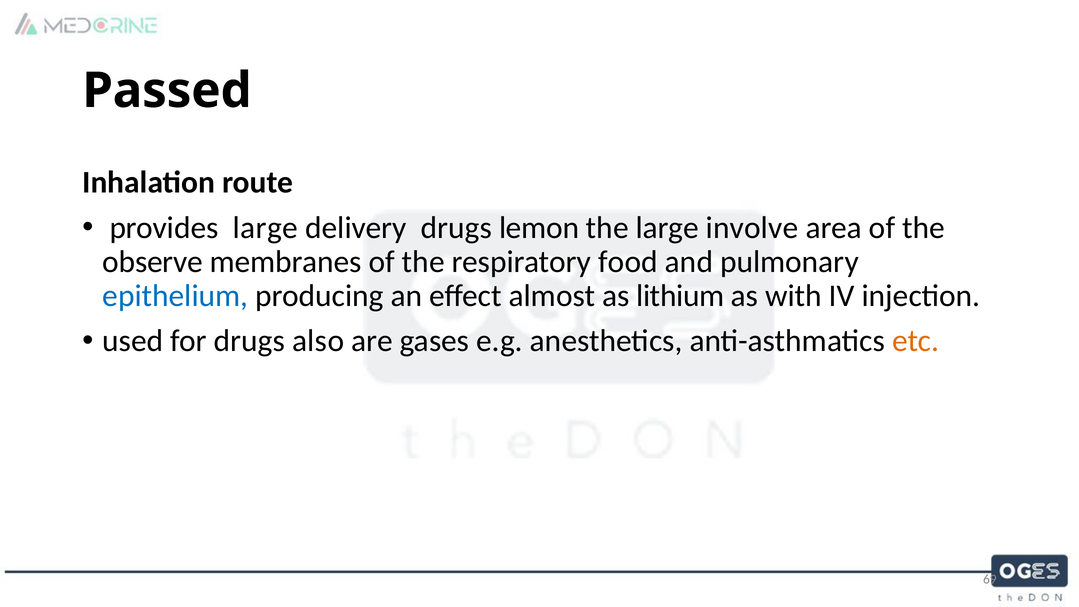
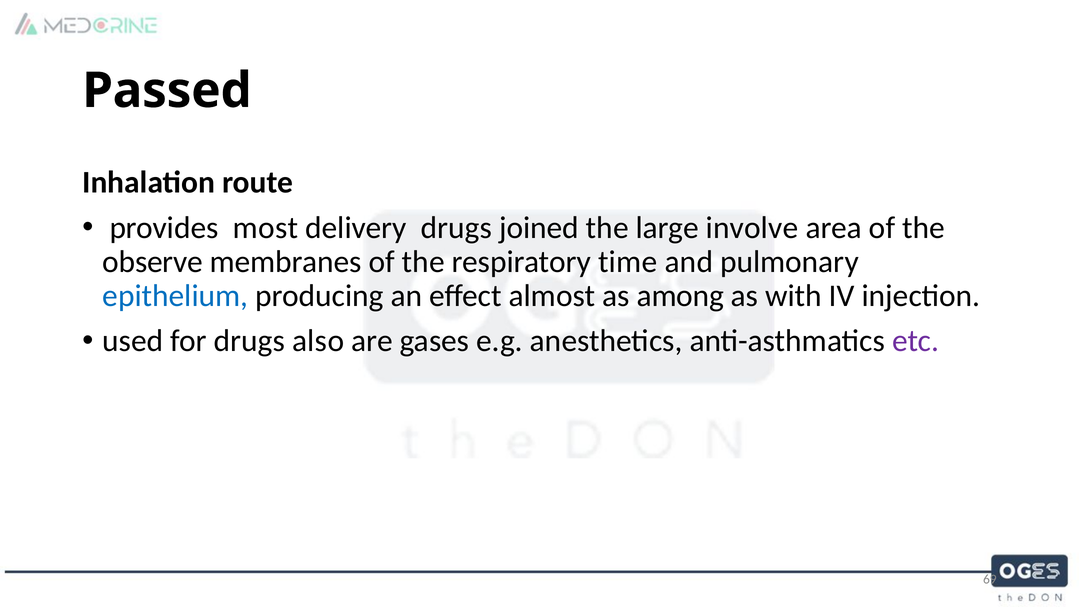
provides large: large -> most
lemon: lemon -> joined
food: food -> time
lithium: lithium -> among
etc colour: orange -> purple
